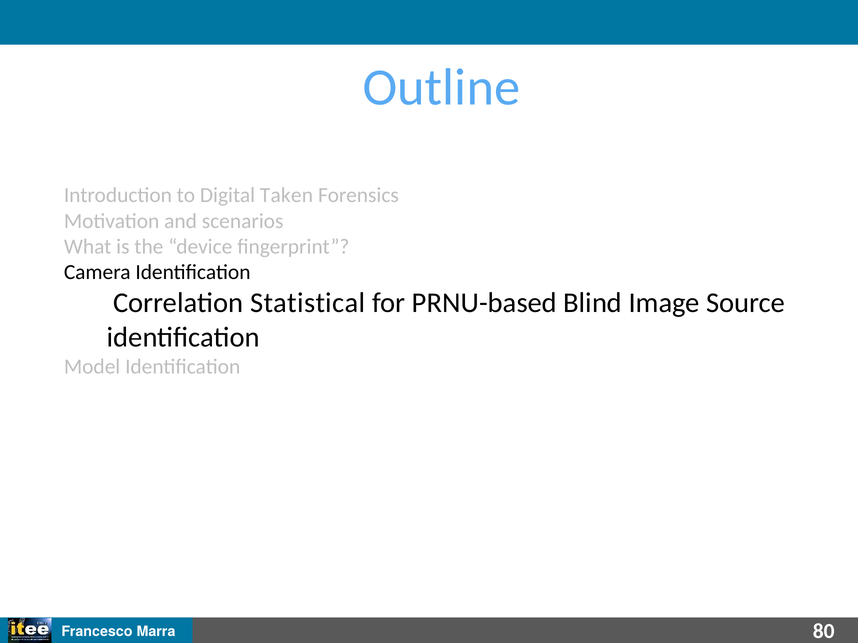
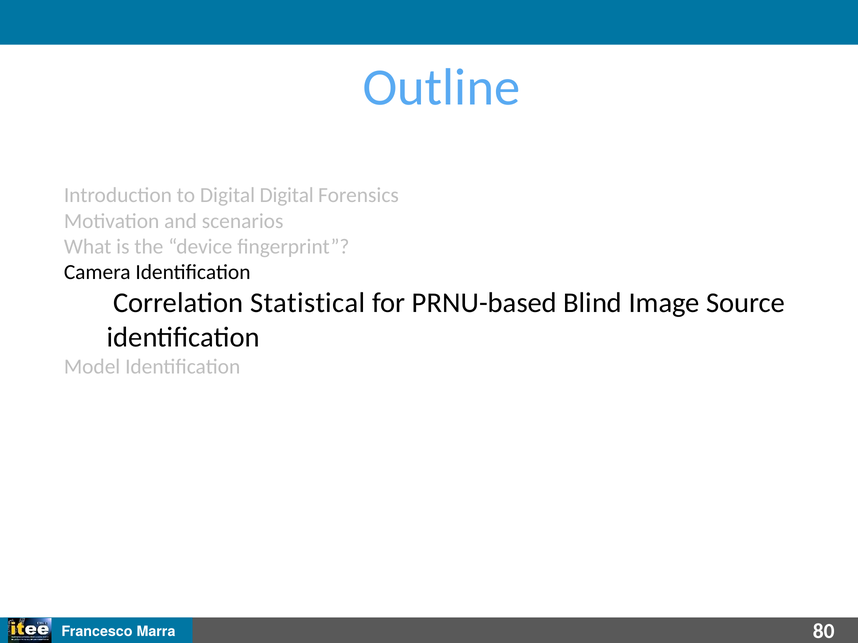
Digital Taken: Taken -> Digital
